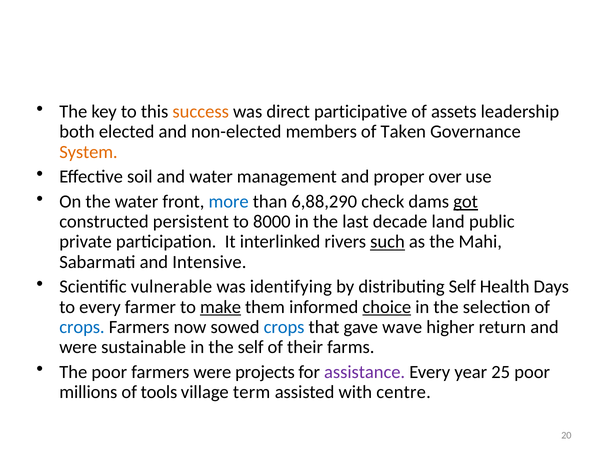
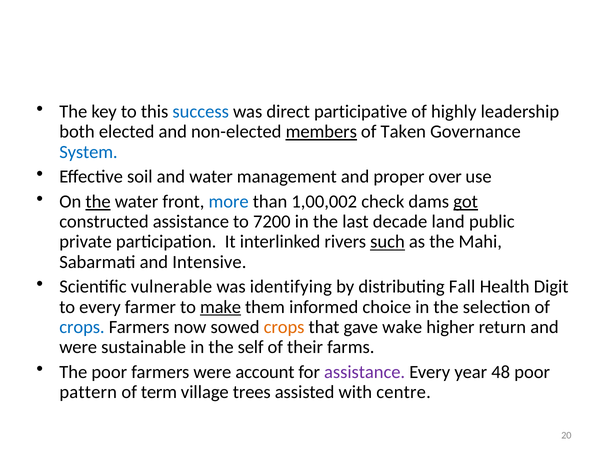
success colour: orange -> blue
assets: assets -> highly
members underline: none -> present
System colour: orange -> blue
the at (98, 202) underline: none -> present
6,88,290: 6,88,290 -> 1,00,002
constructed persistent: persistent -> assistance
8000: 8000 -> 7200
distributing Self: Self -> Fall
Days: Days -> Digit
choice underline: present -> none
crops at (284, 327) colour: blue -> orange
wave: wave -> wake
projects: projects -> account
25: 25 -> 48
millions: millions -> pattern
tools: tools -> term
term: term -> trees
